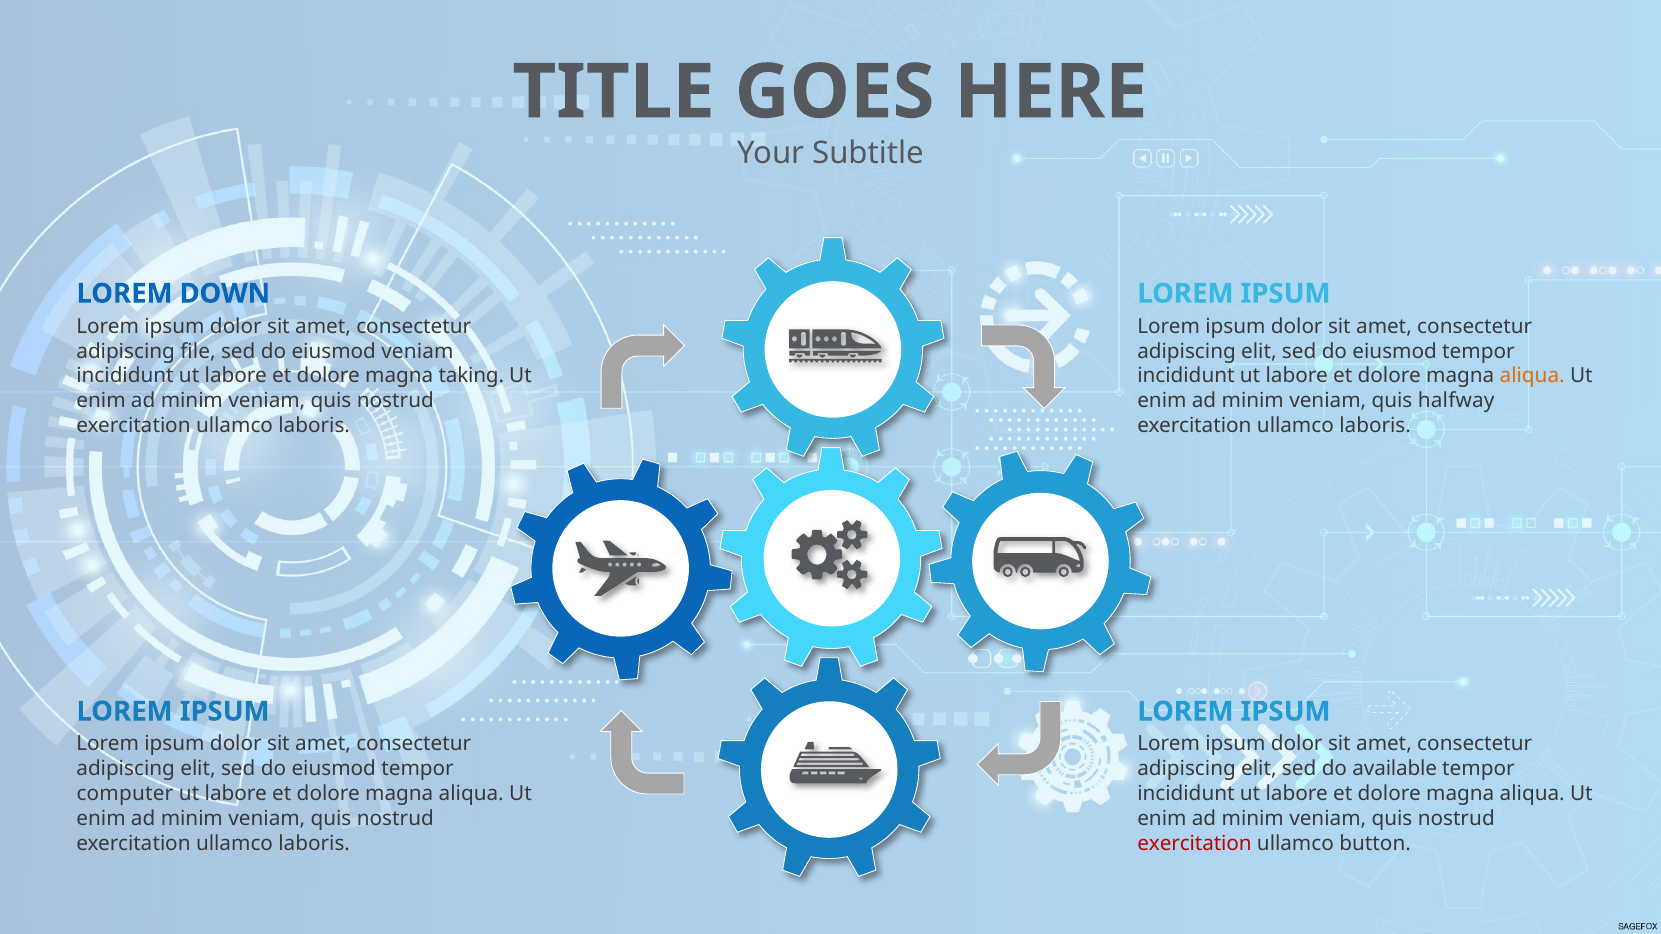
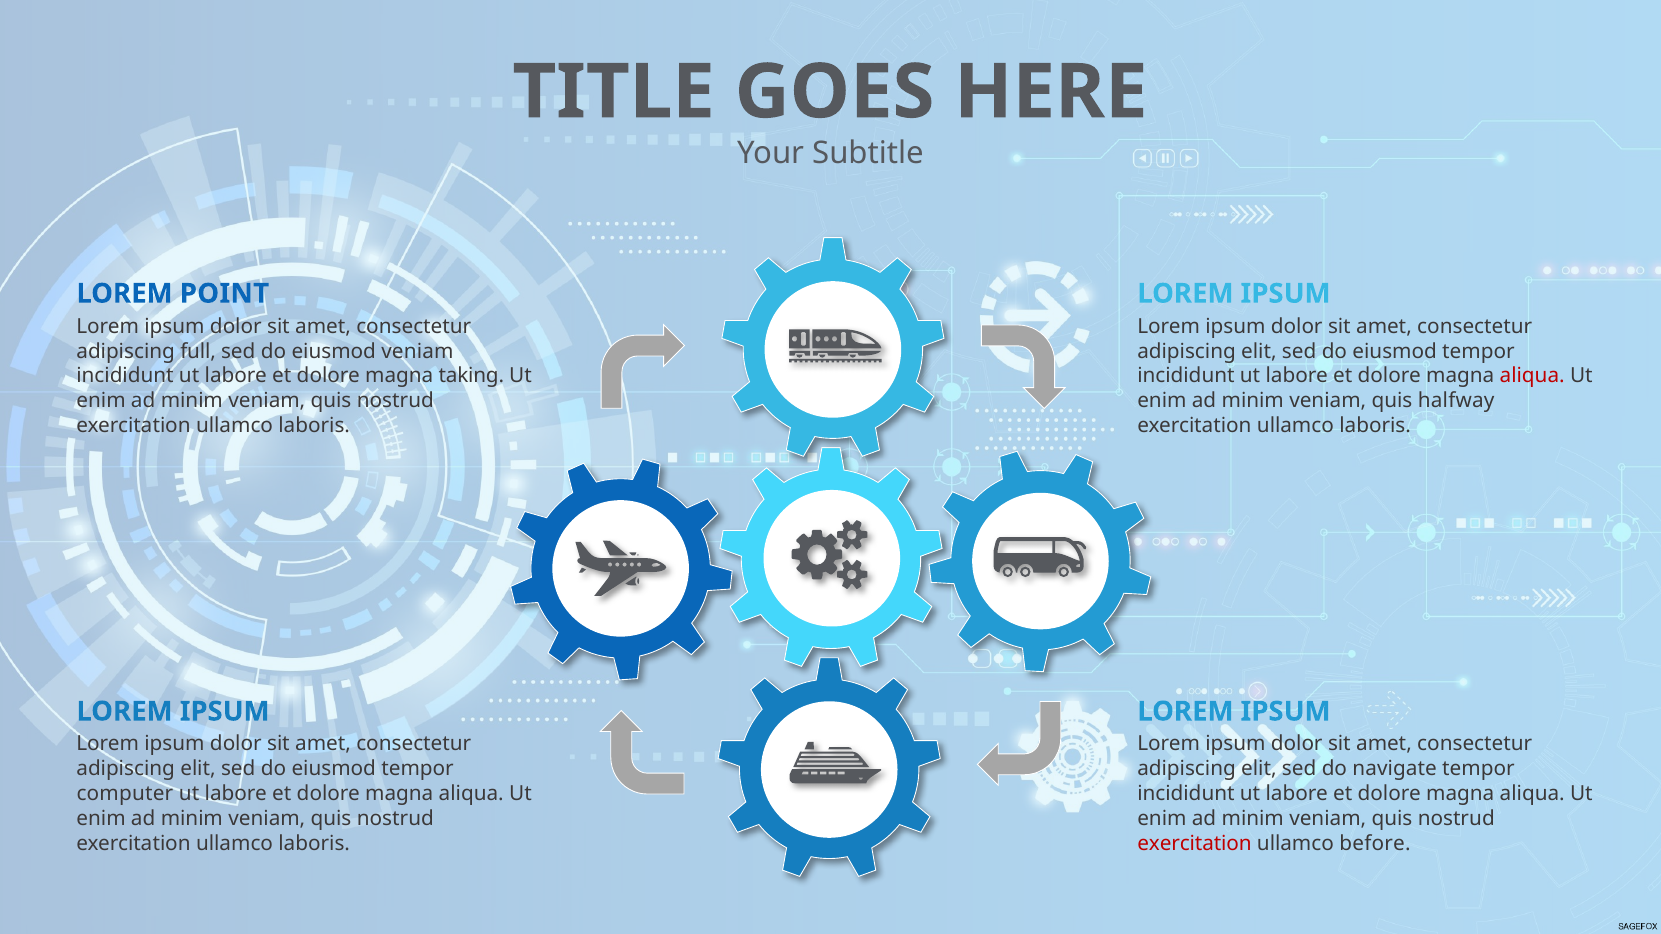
DOWN: DOWN -> POINT
file: file -> full
aliqua at (1532, 376) colour: orange -> red
available: available -> navigate
button: button -> before
